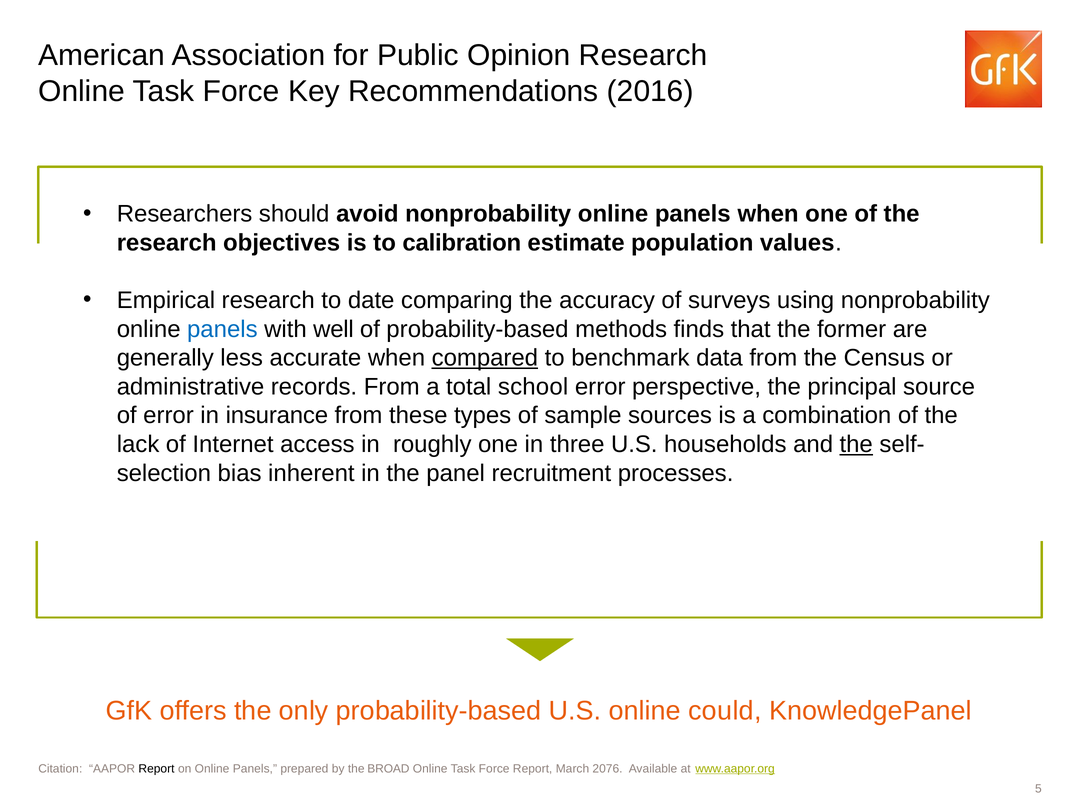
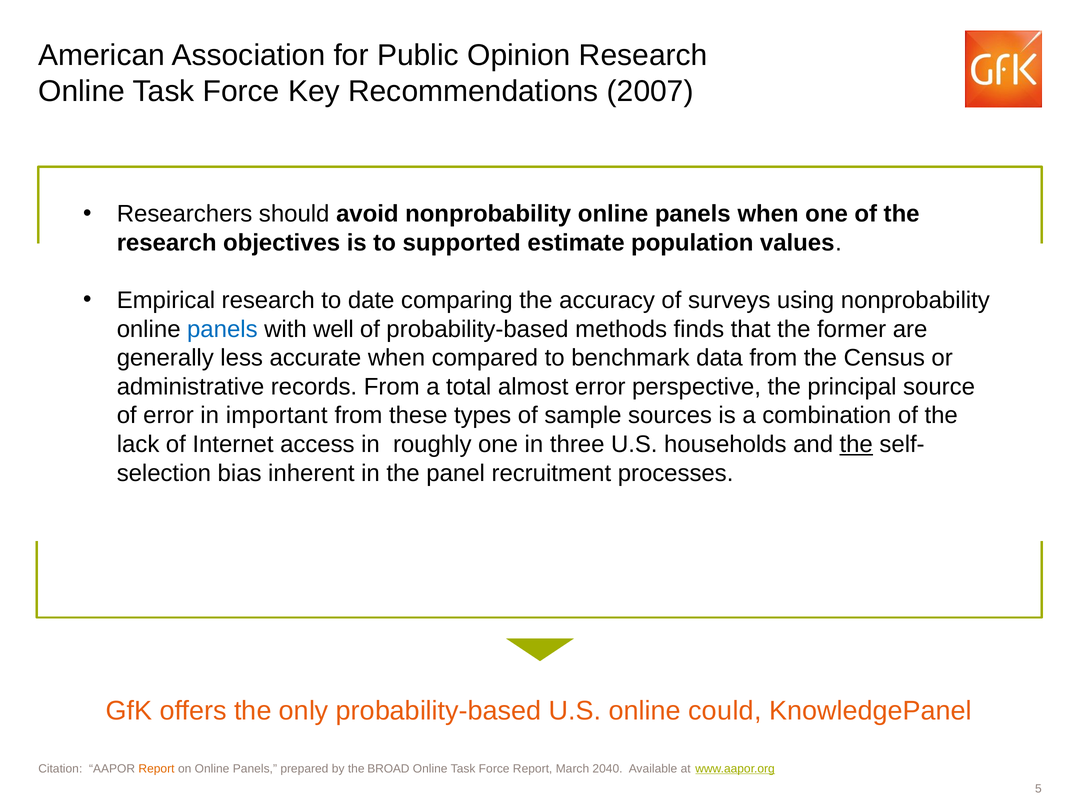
2016: 2016 -> 2007
calibration: calibration -> supported
compared underline: present -> none
school: school -> almost
insurance: insurance -> important
Report at (156, 769) colour: black -> orange
2076: 2076 -> 2040
